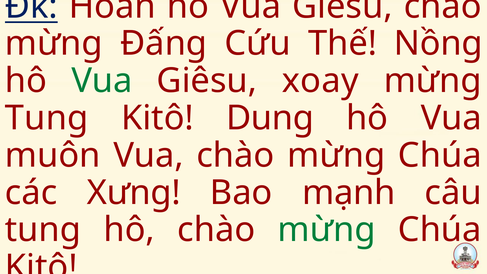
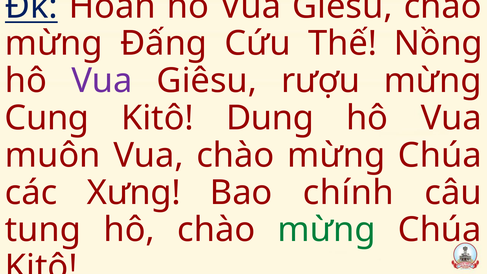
Vua at (102, 81) colour: green -> purple
xoay: xoay -> rượu
Tung at (47, 118): Tung -> Cung
mạnh: mạnh -> chính
